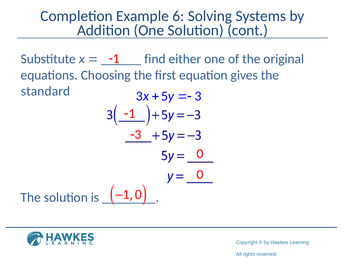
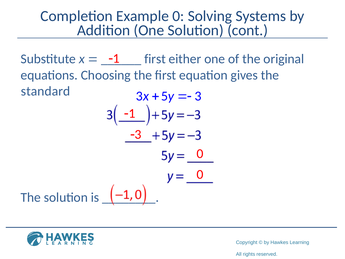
Example 6: 6 -> 0
find at (155, 59): find -> first
